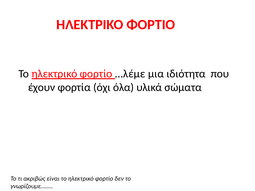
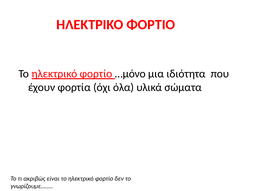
…λέμε: …λέμε -> …μόνο
